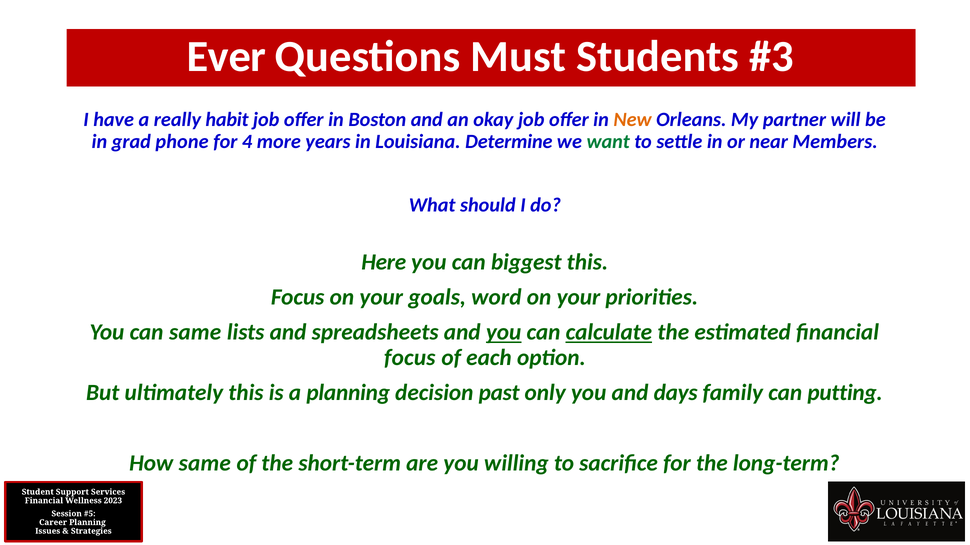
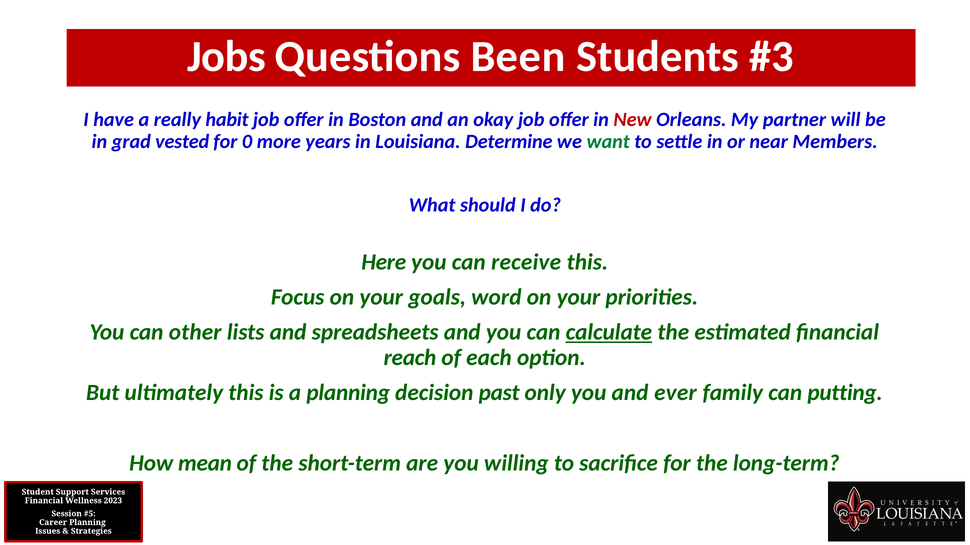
Ever: Ever -> Jobs
Must: Must -> Been
New colour: orange -> red
phone: phone -> vested
4: 4 -> 0
biggest: biggest -> receive
can same: same -> other
you at (504, 333) underline: present -> none
focus at (410, 358): focus -> reach
days: days -> ever
How same: same -> mean
